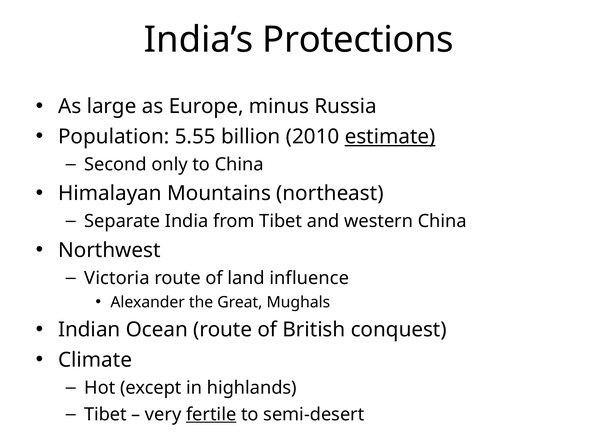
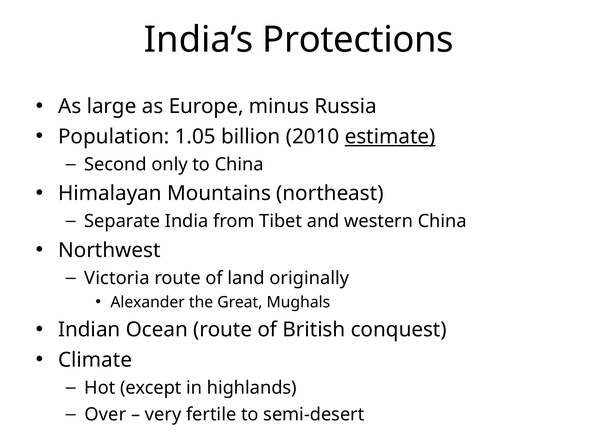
5.55: 5.55 -> 1.05
influence: influence -> originally
Tibet at (105, 414): Tibet -> Over
fertile underline: present -> none
